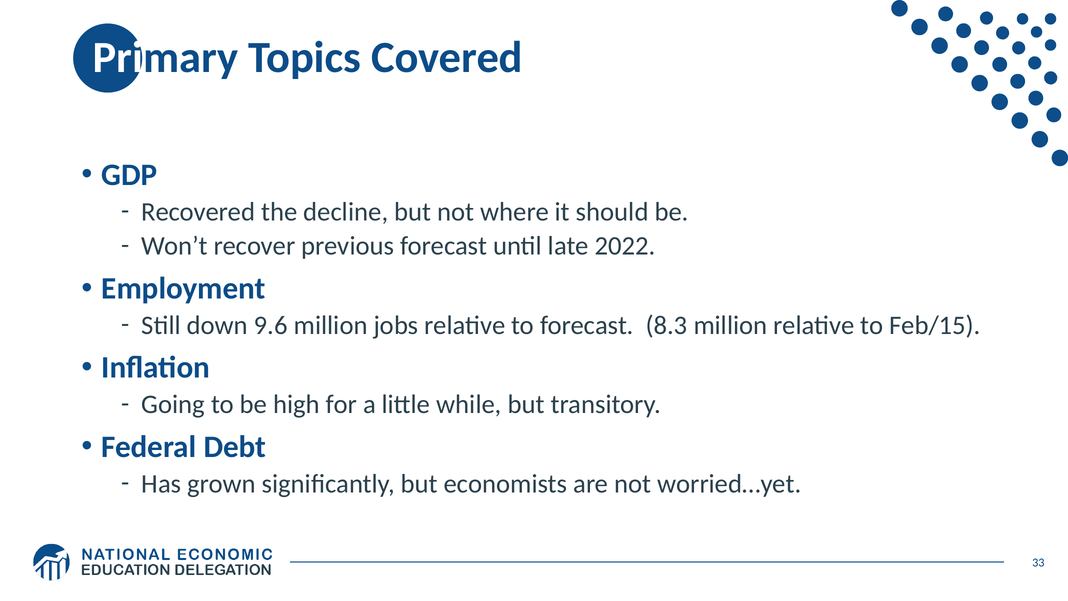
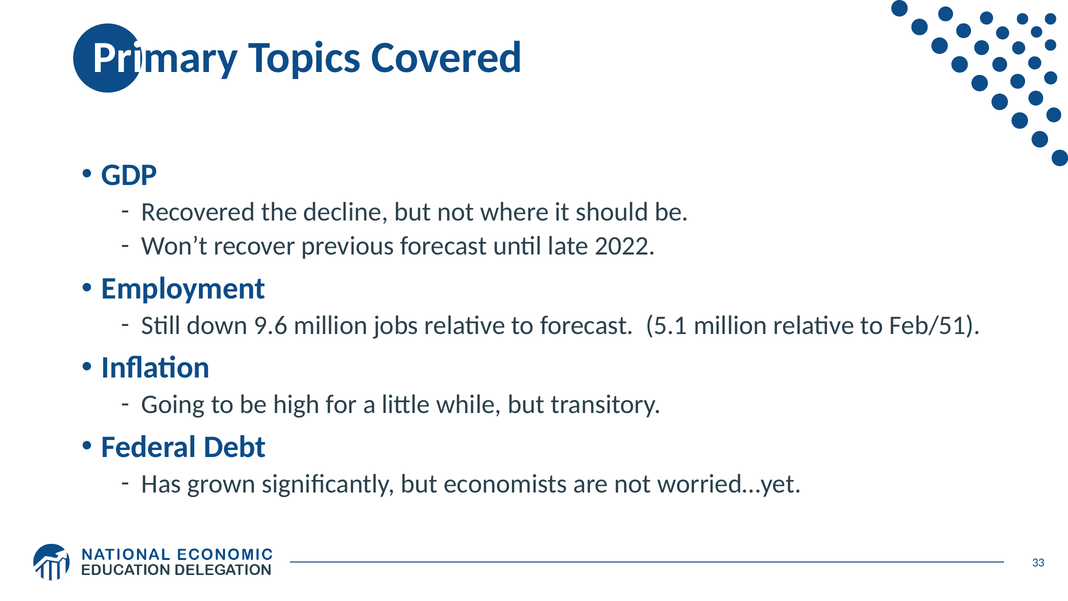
8.3: 8.3 -> 5.1
Feb/15: Feb/15 -> Feb/51
